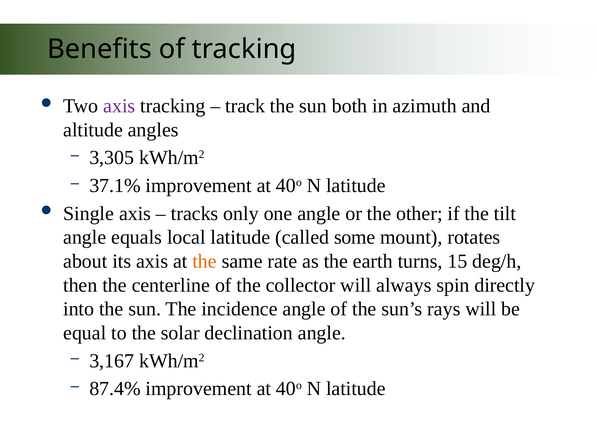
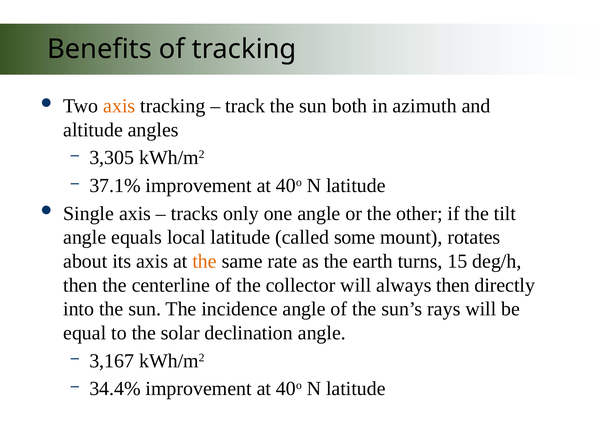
axis at (119, 106) colour: purple -> orange
always spin: spin -> then
87.4%: 87.4% -> 34.4%
